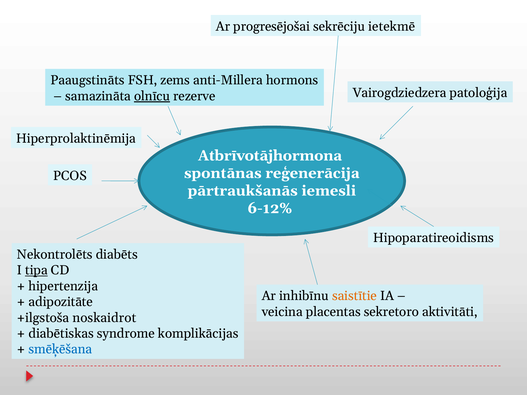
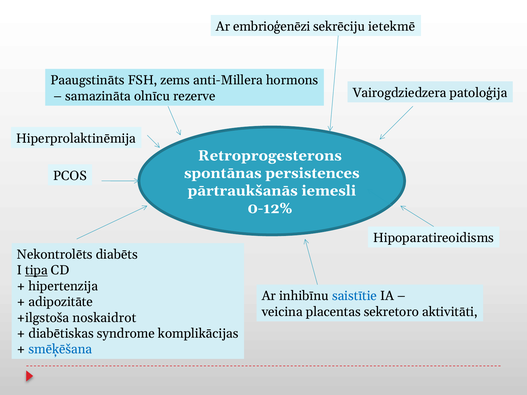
progresējošai: progresējošai -> embrioģenēzi
olnīcu underline: present -> none
Atbrīvotājhormona: Atbrīvotājhormona -> Retroprogesterons
reģenerācija: reģenerācija -> persistences
6-12%: 6-12% -> 0-12%
saistītie colour: orange -> blue
